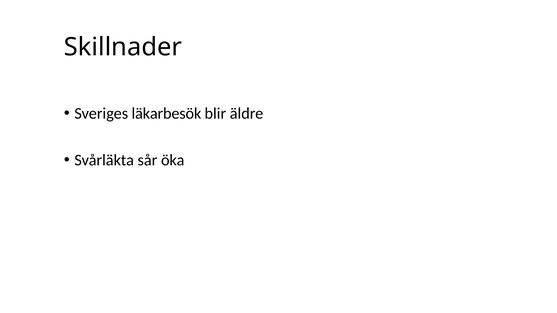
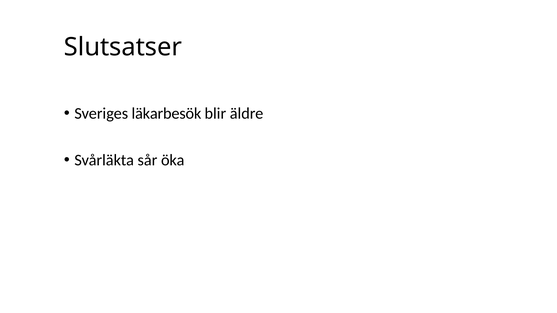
Skillnader: Skillnader -> Slutsatser
